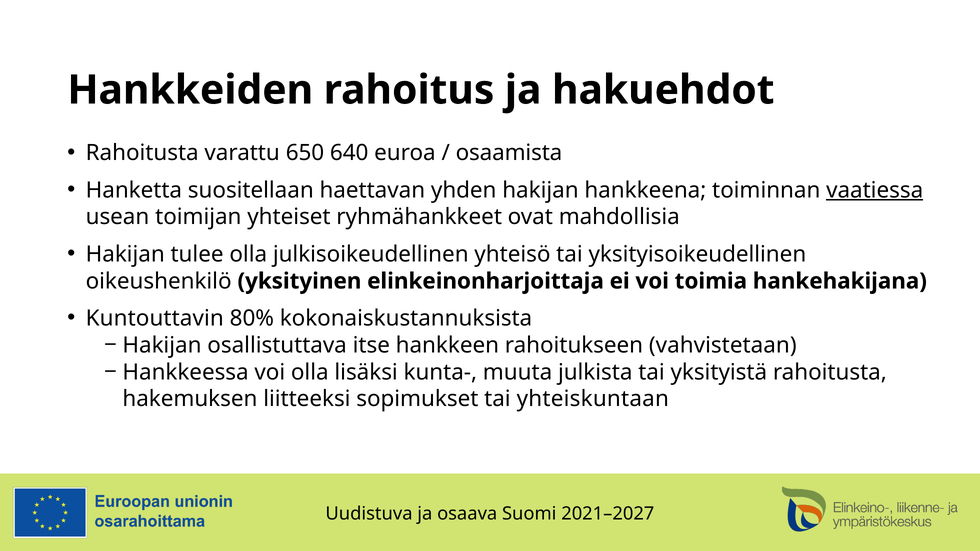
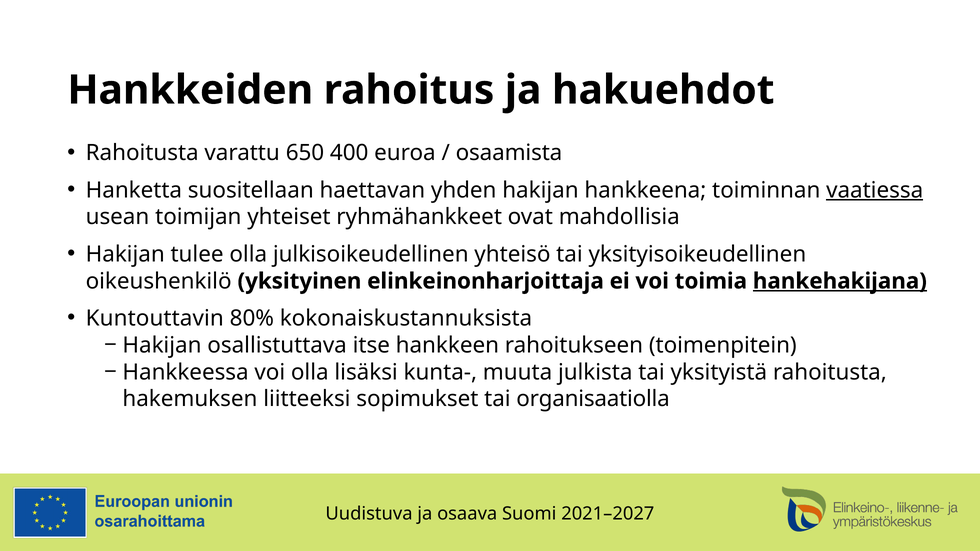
640: 640 -> 400
hankehakijana underline: none -> present
vahvistetaan: vahvistetaan -> toimenpitein
yhteiskuntaan: yhteiskuntaan -> organisaatiolla
